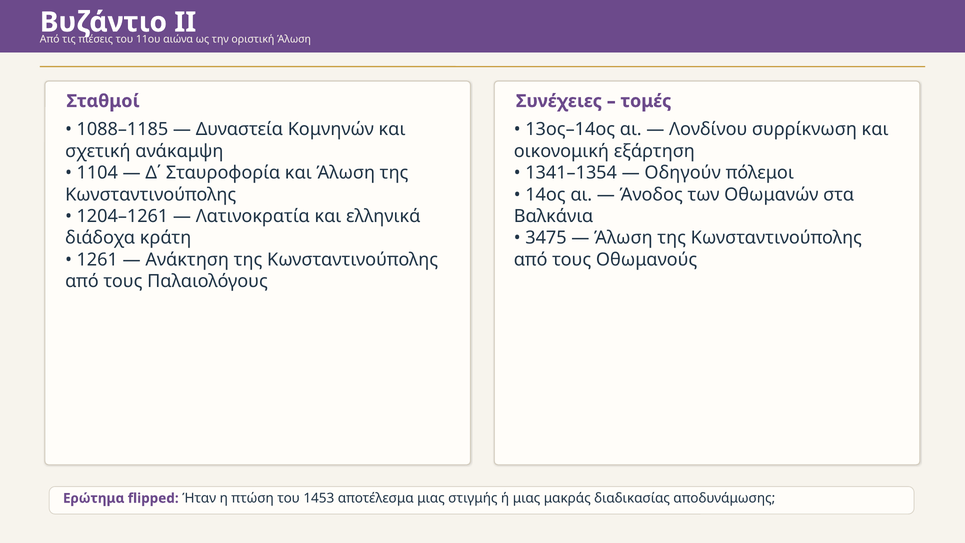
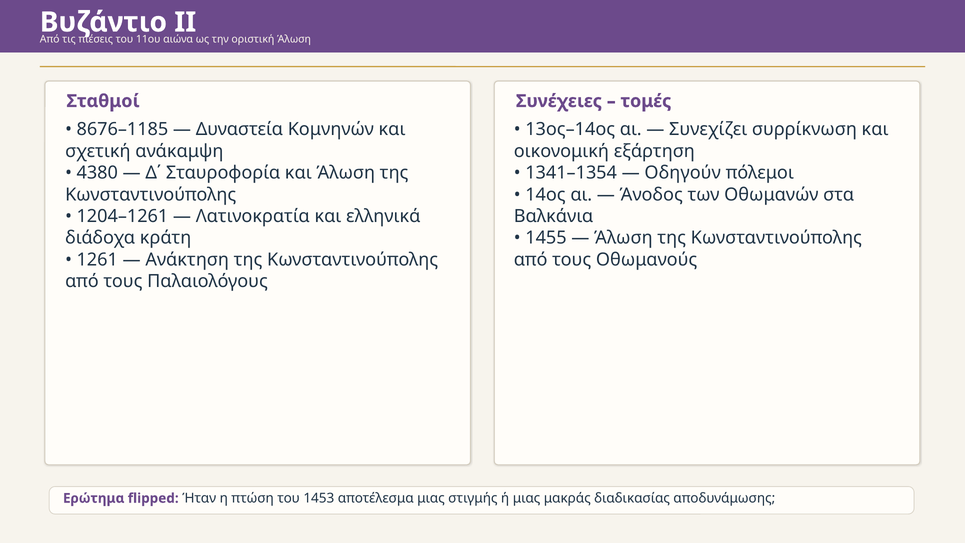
1088–1185: 1088–1185 -> 8676–1185
Λονδίνου: Λονδίνου -> Συνεχίζει
1104: 1104 -> 4380
3475: 3475 -> 1455
